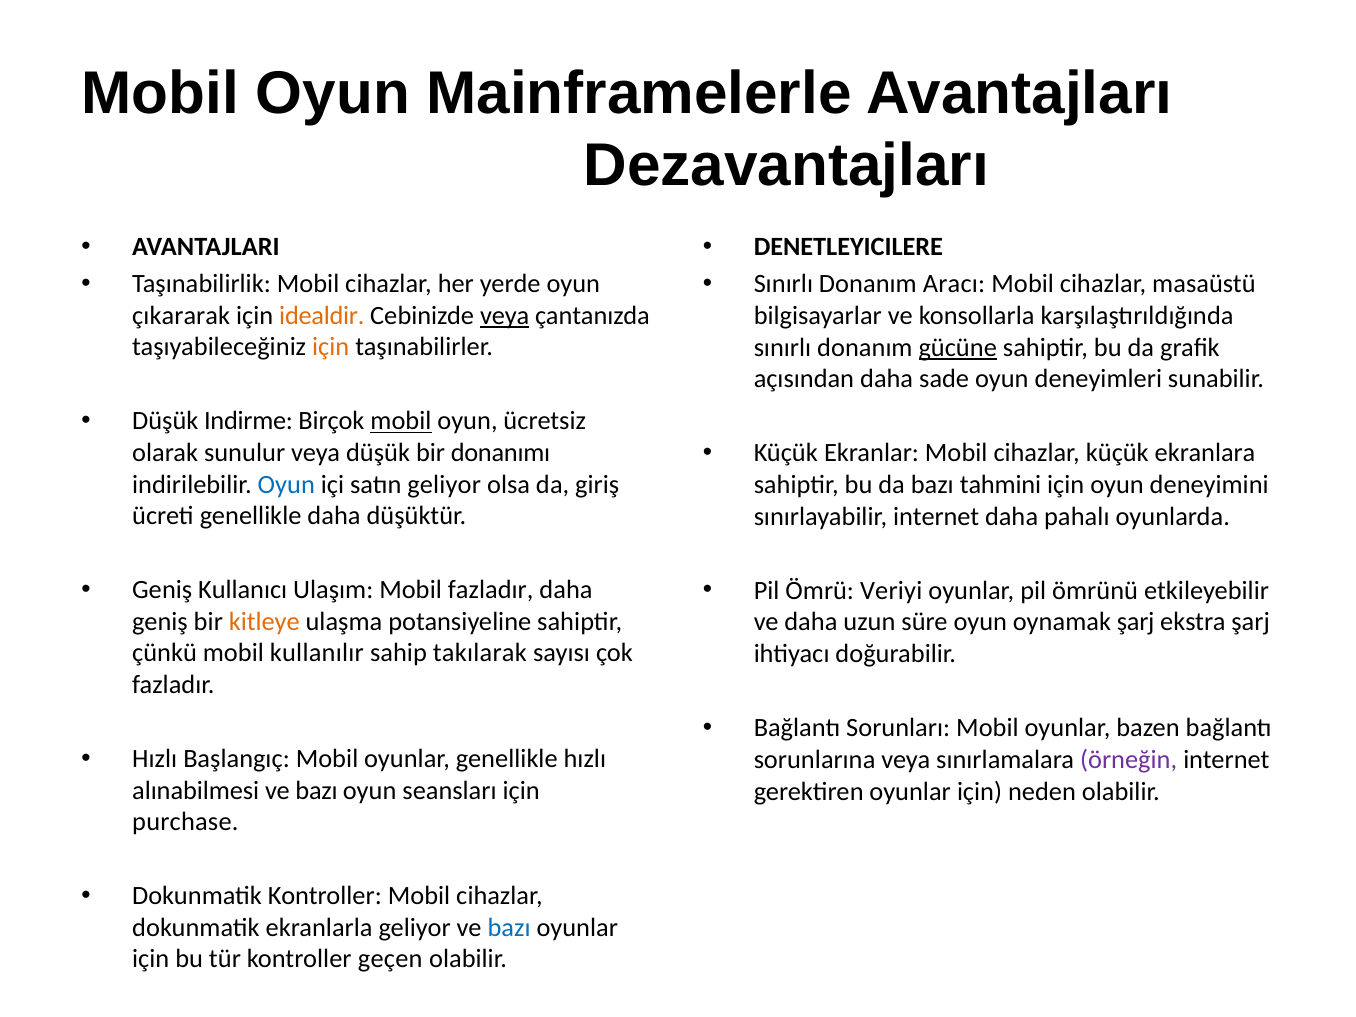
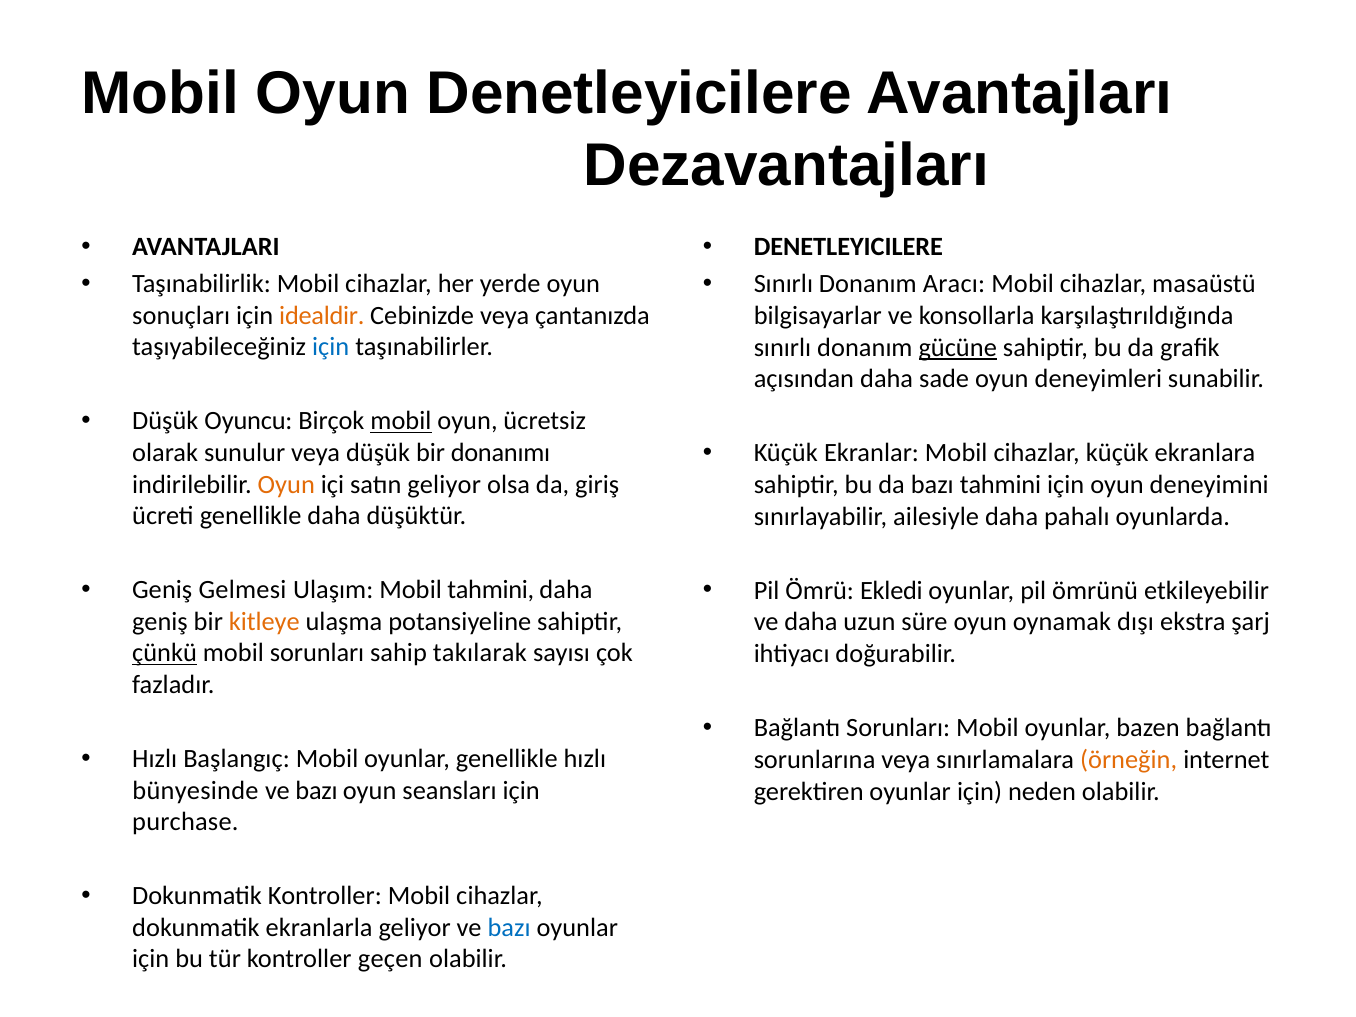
Oyun Mainframelerle: Mainframelerle -> Denetleyicilere
çıkararak: çıkararak -> sonuçları
veya at (505, 316) underline: present -> none
için at (331, 347) colour: orange -> blue
Indirme: Indirme -> Oyuncu
Oyun at (286, 484) colour: blue -> orange
sınırlayabilir internet: internet -> ailesiyle
Kullanıcı: Kullanıcı -> Gelmesi
Mobil fazladır: fazladır -> tahmini
Veriyi: Veriyi -> Ekledi
oynamak şarj: şarj -> dışı
çünkü underline: none -> present
mobil kullanılır: kullanılır -> sorunları
örneğin colour: purple -> orange
alınabilmesi: alınabilmesi -> bünyesinde
